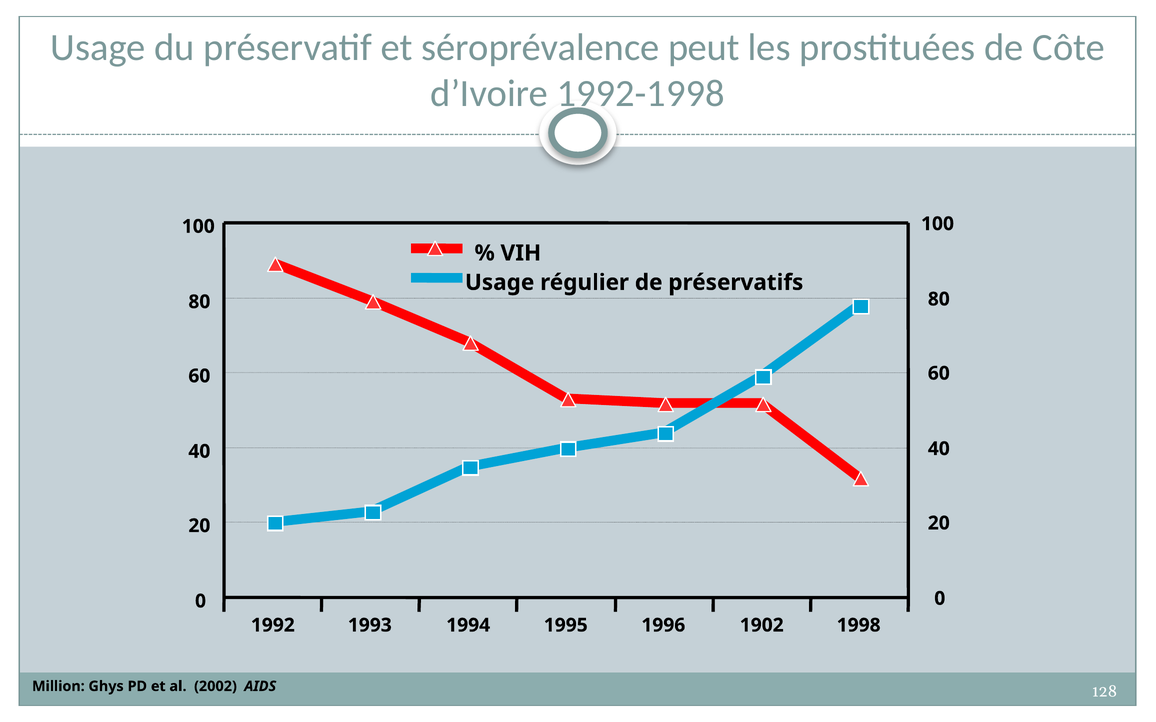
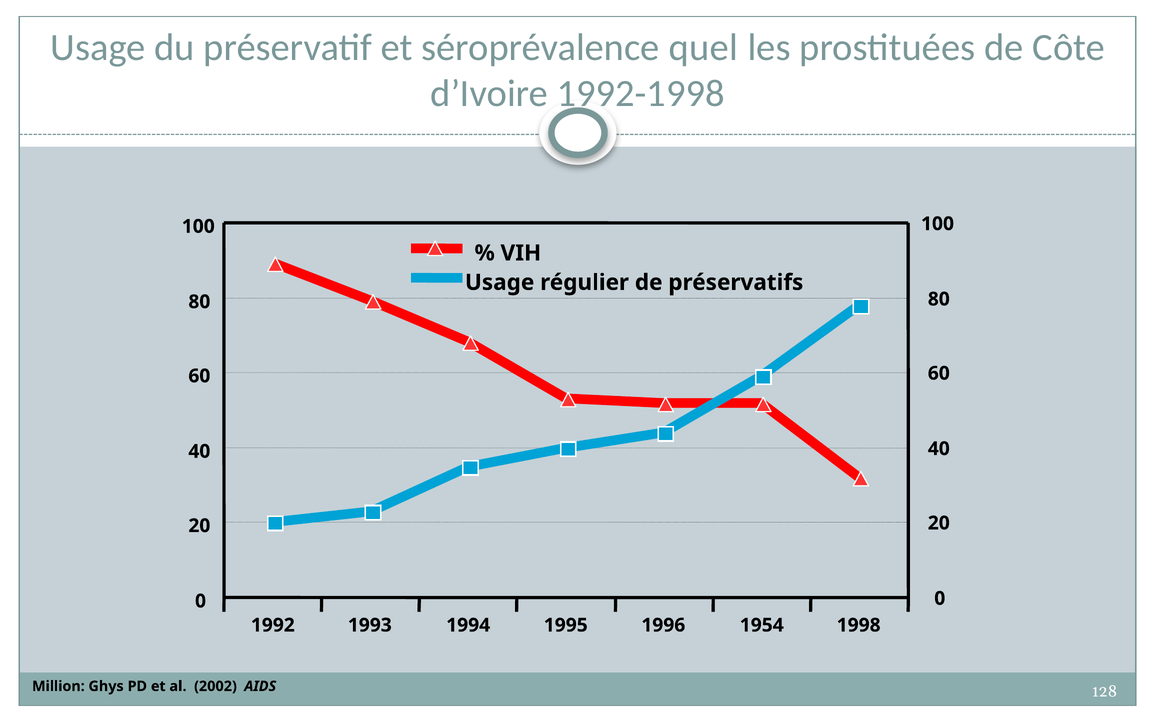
peut: peut -> quel
1902: 1902 -> 1954
